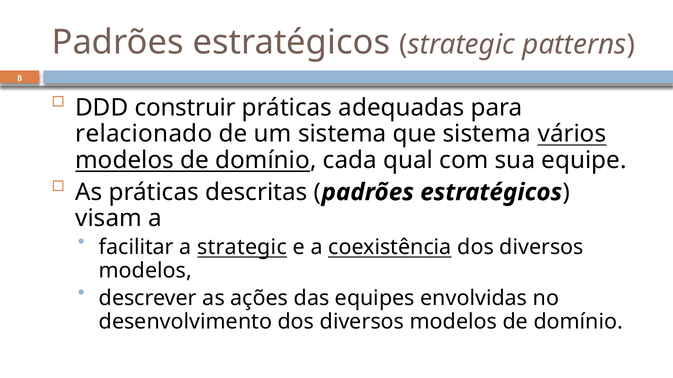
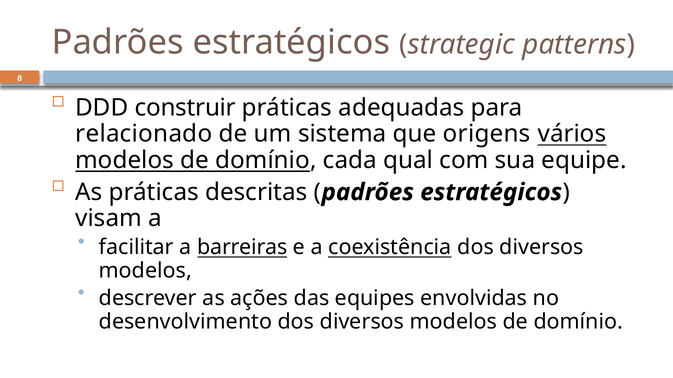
que sistema: sistema -> origens
a strategic: strategic -> barreiras
